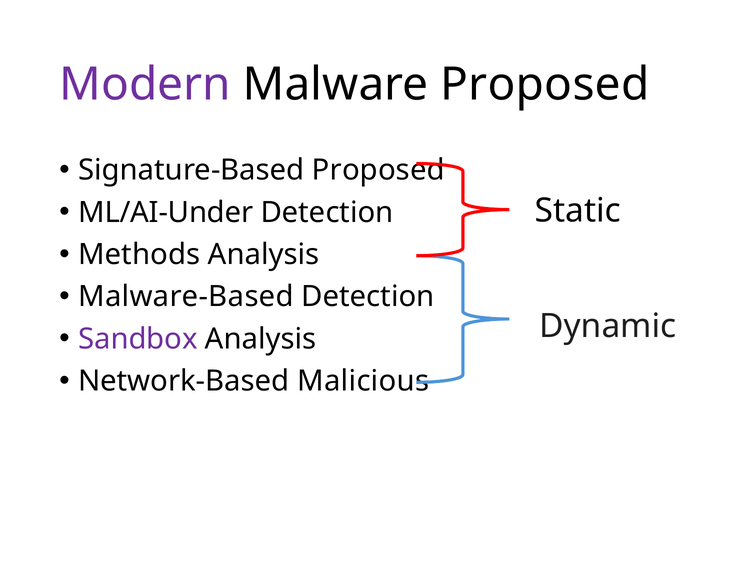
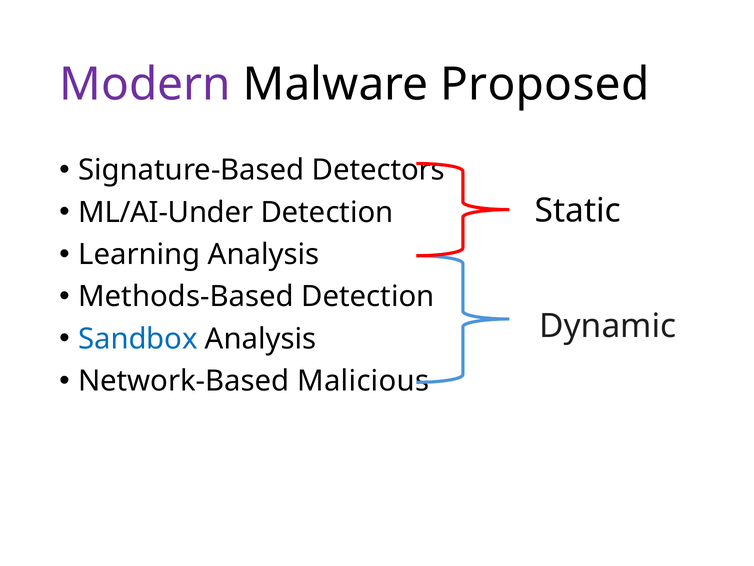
Signature-Based Proposed: Proposed -> Detectors
Methods: Methods -> Learning
Malware-Based: Malware-Based -> Methods-Based
Sandbox colour: purple -> blue
